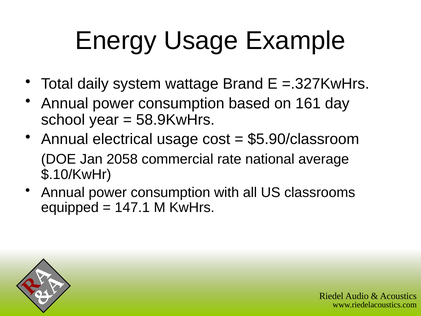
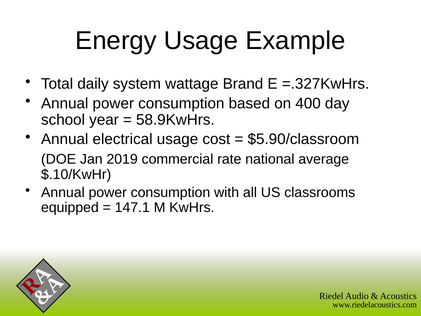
161: 161 -> 400
2058: 2058 -> 2019
